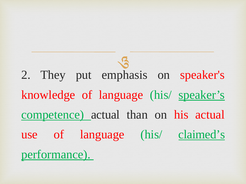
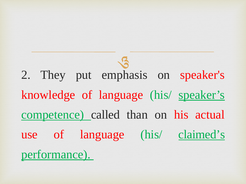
competence actual: actual -> called
